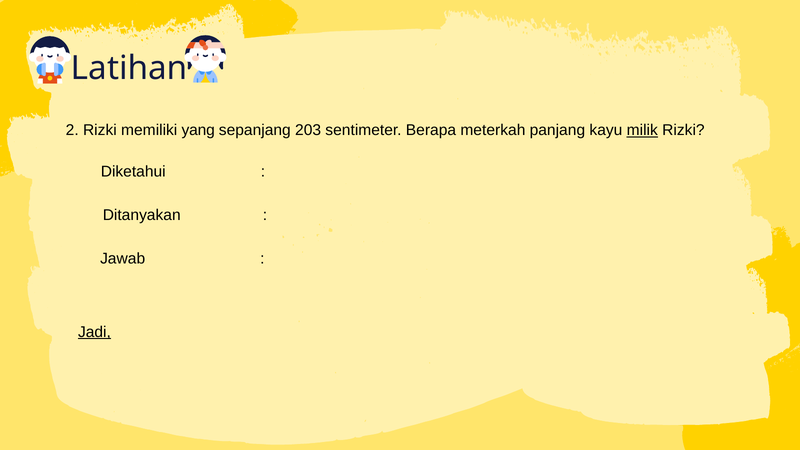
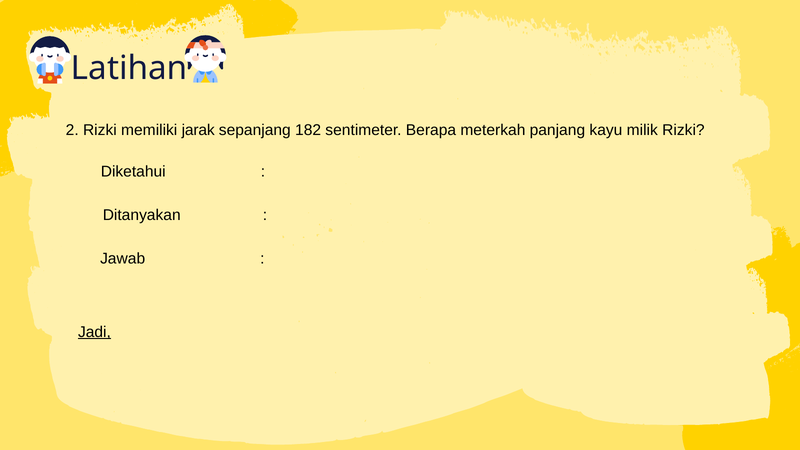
yang: yang -> jarak
203: 203 -> 182
milik underline: present -> none
